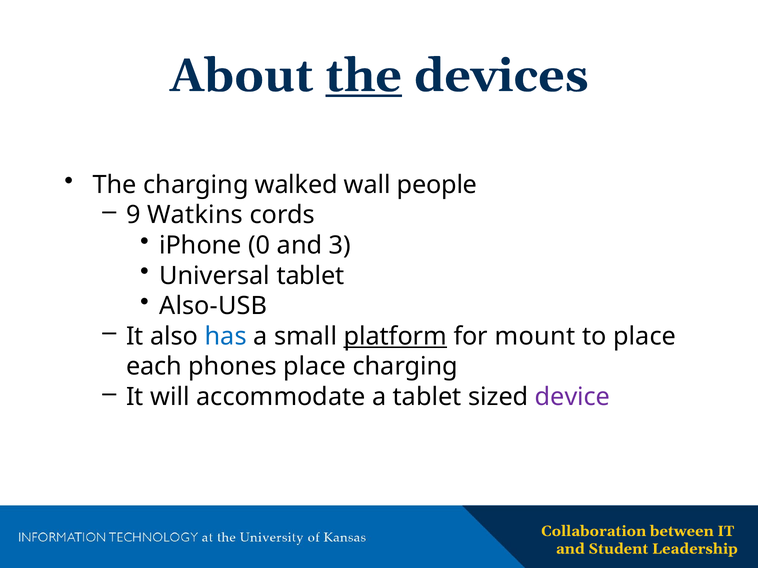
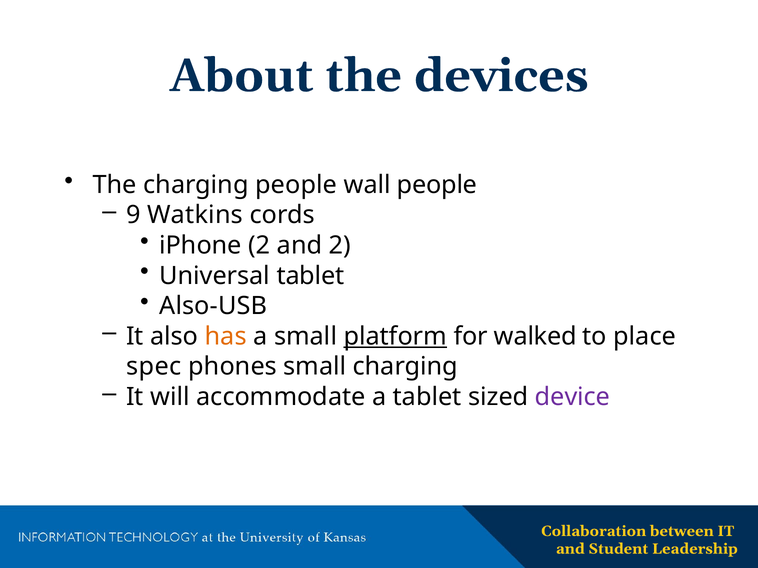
the at (364, 76) underline: present -> none
charging walked: walked -> people
iPhone 0: 0 -> 2
and 3: 3 -> 2
has colour: blue -> orange
mount: mount -> walked
each: each -> spec
phones place: place -> small
